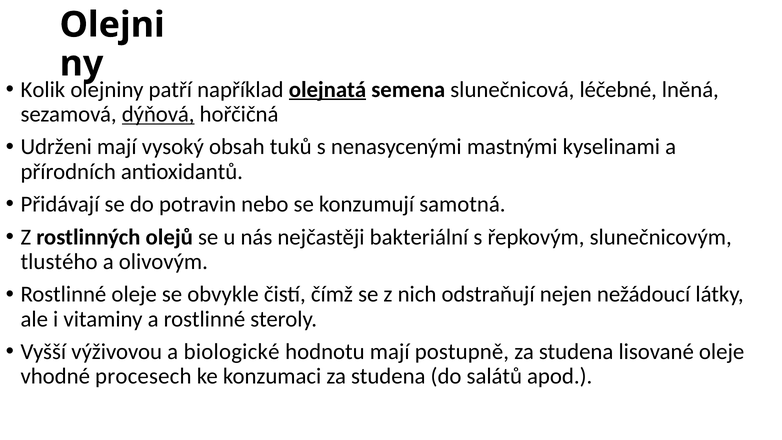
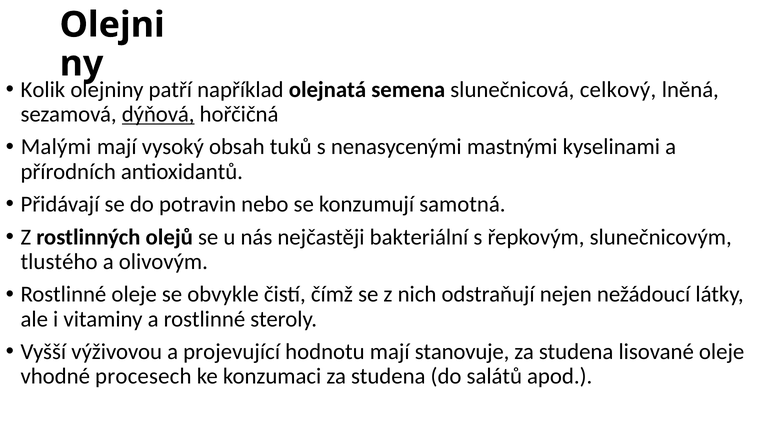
olejnatá underline: present -> none
léčebné: léčebné -> celkový
Udrženi: Udrženi -> Malými
biologické: biologické -> projevující
postupně: postupně -> stanovuje
